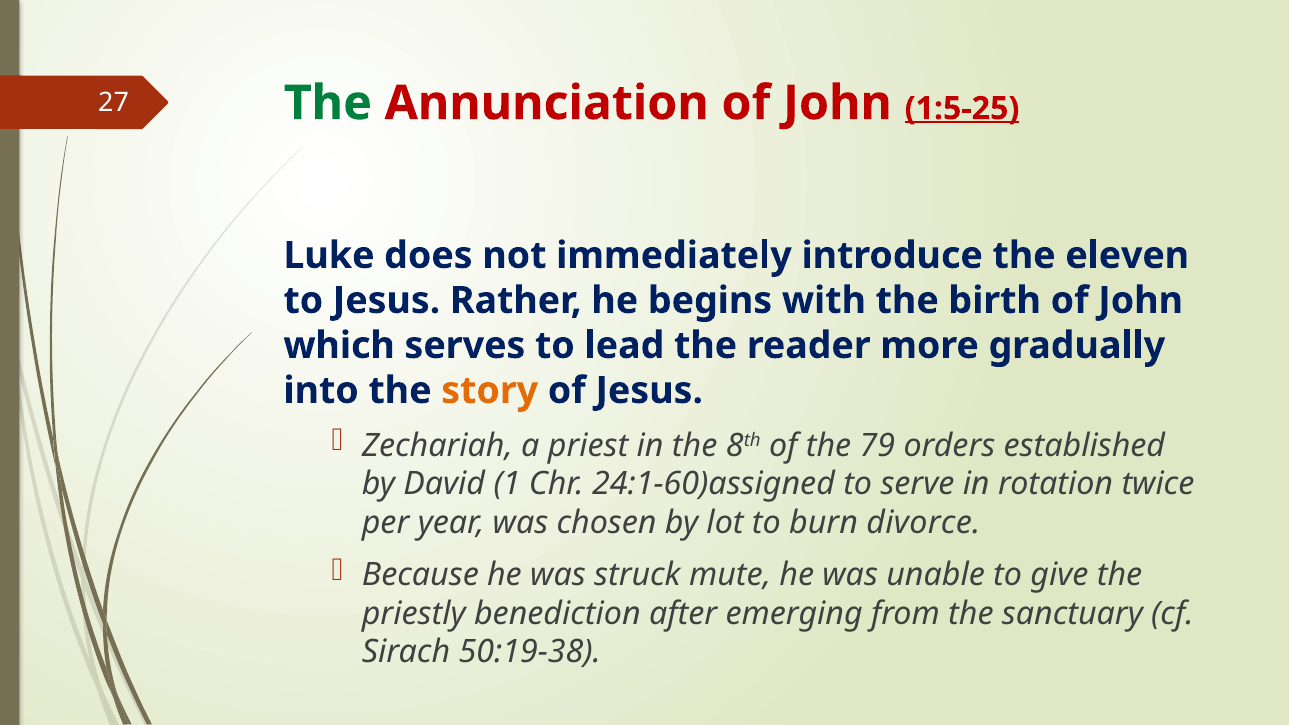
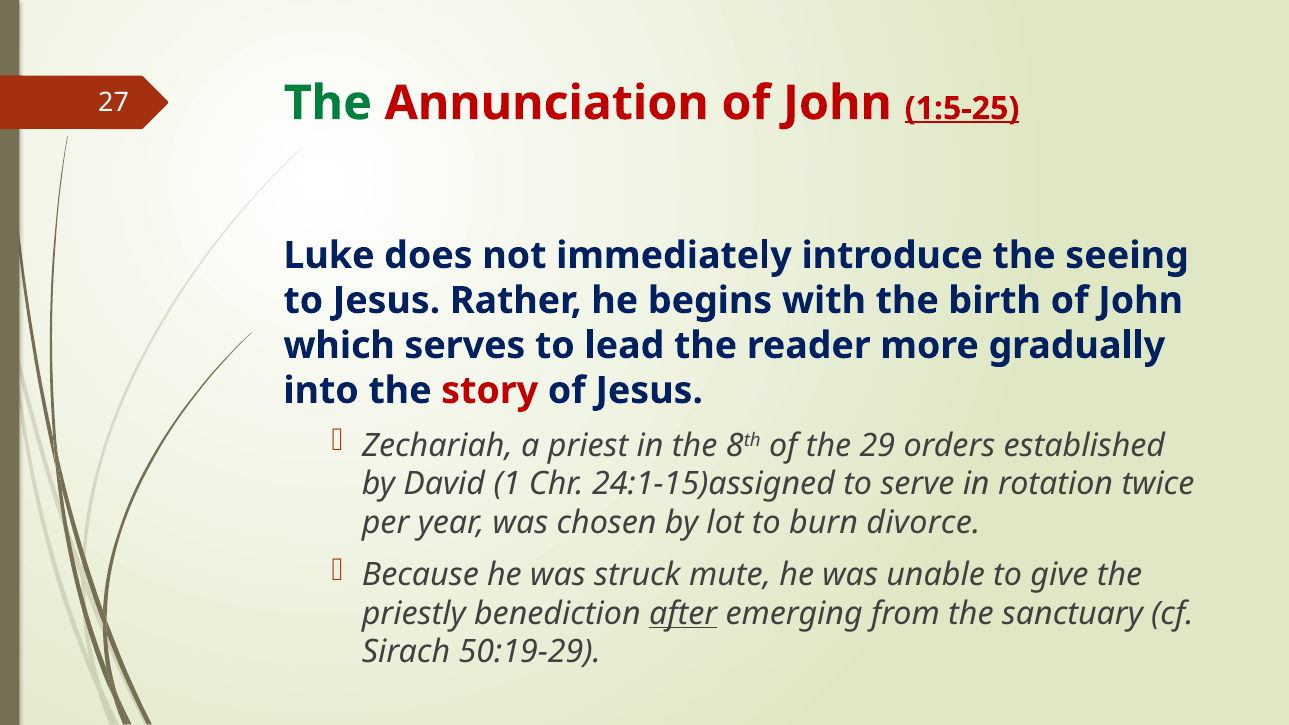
eleven: eleven -> seeing
story colour: orange -> red
79: 79 -> 29
24:1-60)assigned: 24:1-60)assigned -> 24:1-15)assigned
after underline: none -> present
50:19-38: 50:19-38 -> 50:19-29
